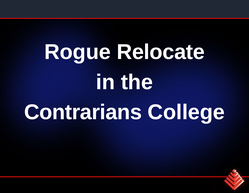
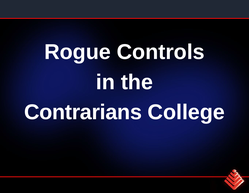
Relocate: Relocate -> Controls
